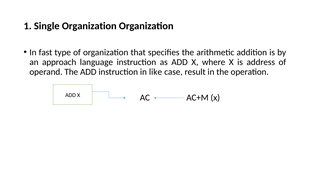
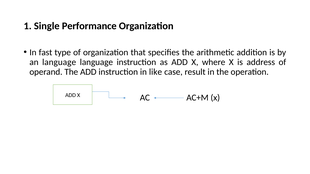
Single Organization: Organization -> Performance
an approach: approach -> language
